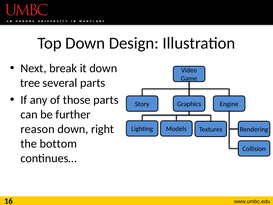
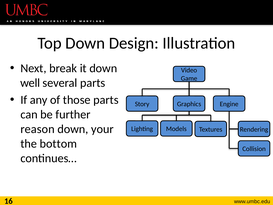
tree: tree -> well
right: right -> your
